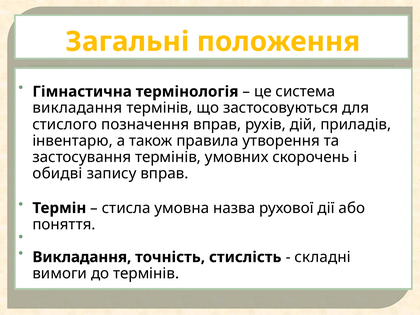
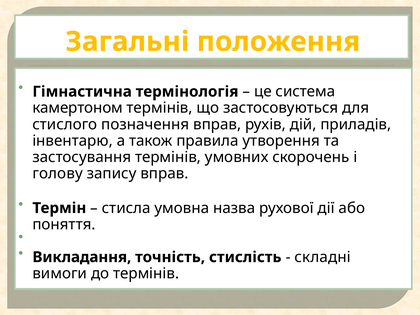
викладання at (77, 108): викладання -> камертоном
обидві: обидві -> голову
